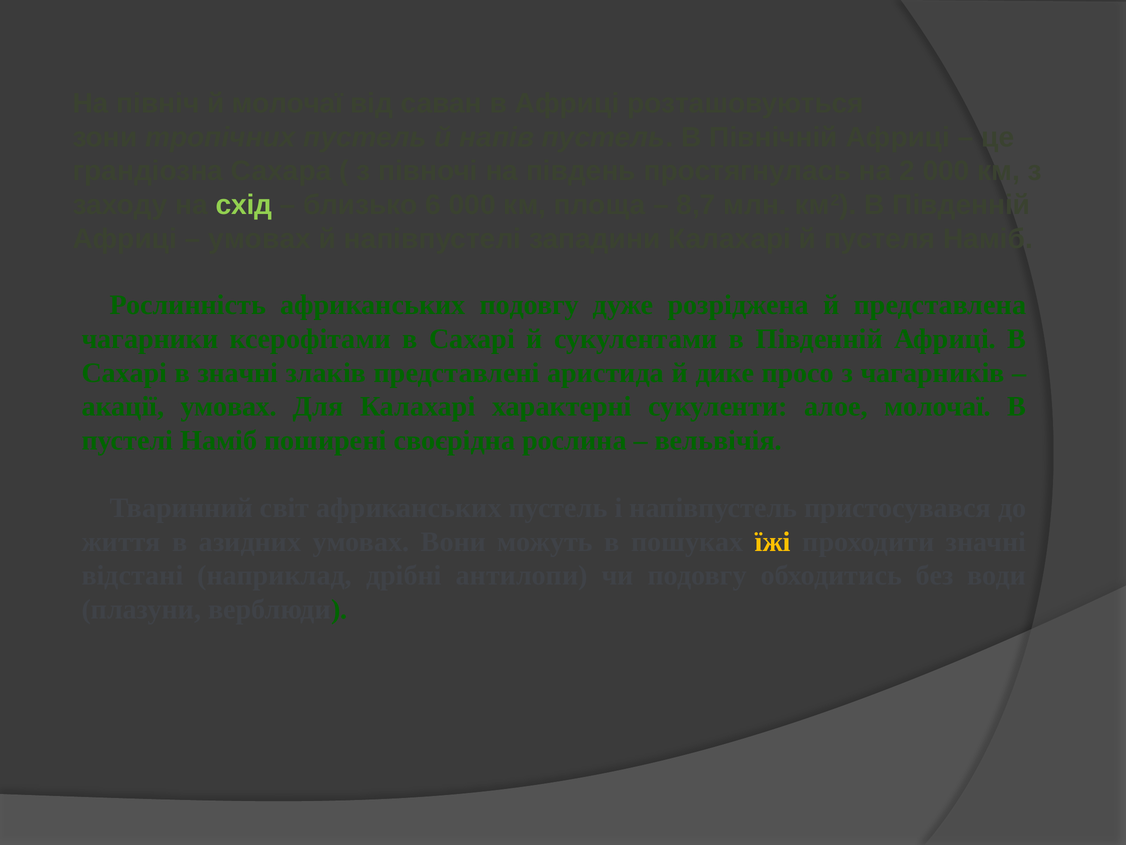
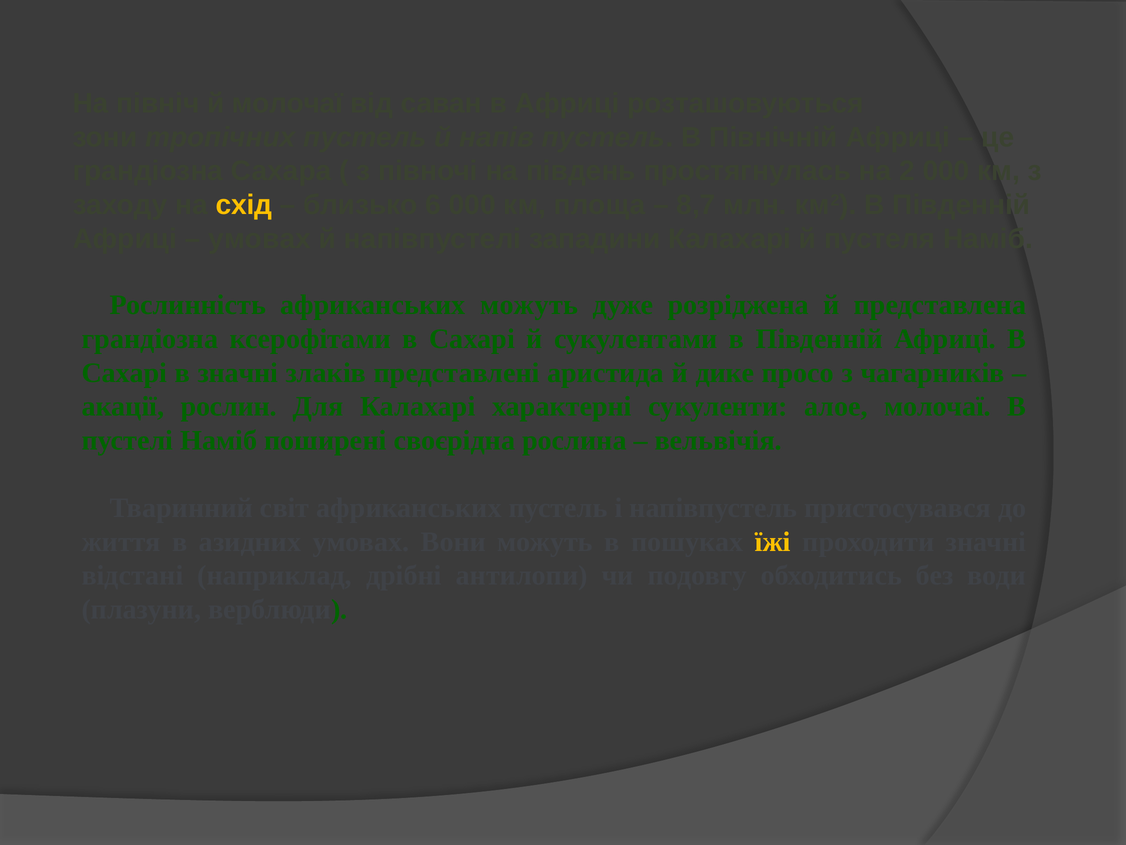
схід colour: light green -> yellow
африканських подовгу: подовгу -> можуть
чагарники at (150, 339): чагарники -> грандіозна
акації умовах: умовах -> рослин
